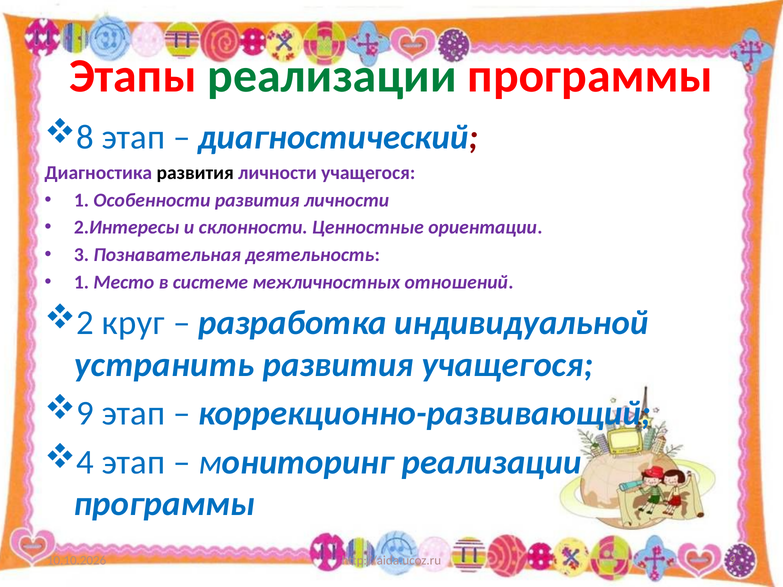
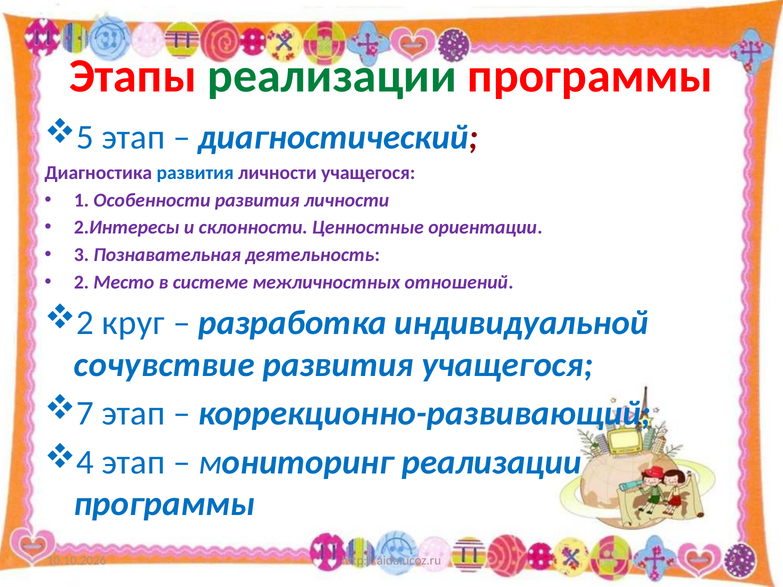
8: 8 -> 5
развития at (195, 173) colour: black -> blue
1 at (81, 282): 1 -> 2
устранить: устранить -> сочувствие
9 at (85, 414): 9 -> 7
